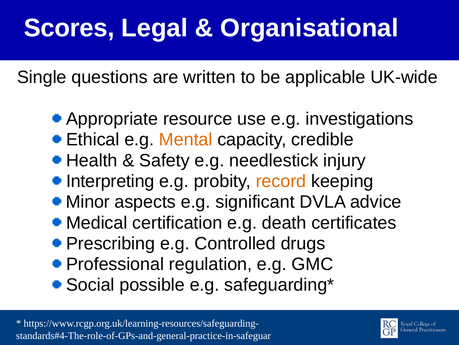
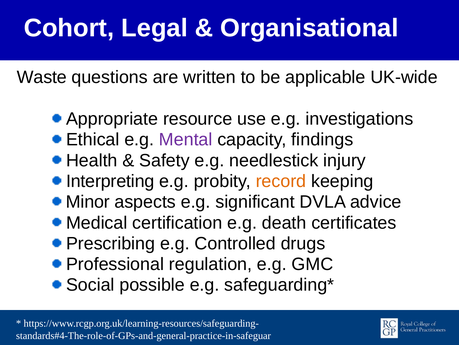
Scores: Scores -> Cohort
Single: Single -> Waste
Mental colour: orange -> purple
credible: credible -> findings
